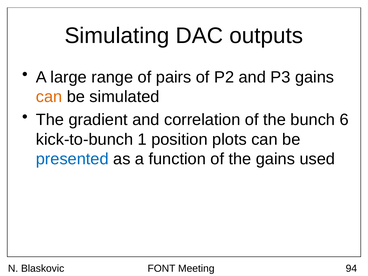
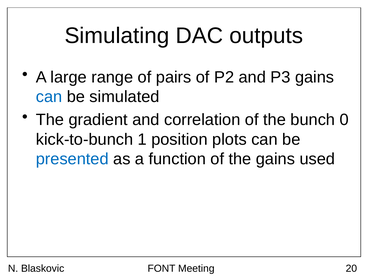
can at (49, 97) colour: orange -> blue
6: 6 -> 0
94: 94 -> 20
